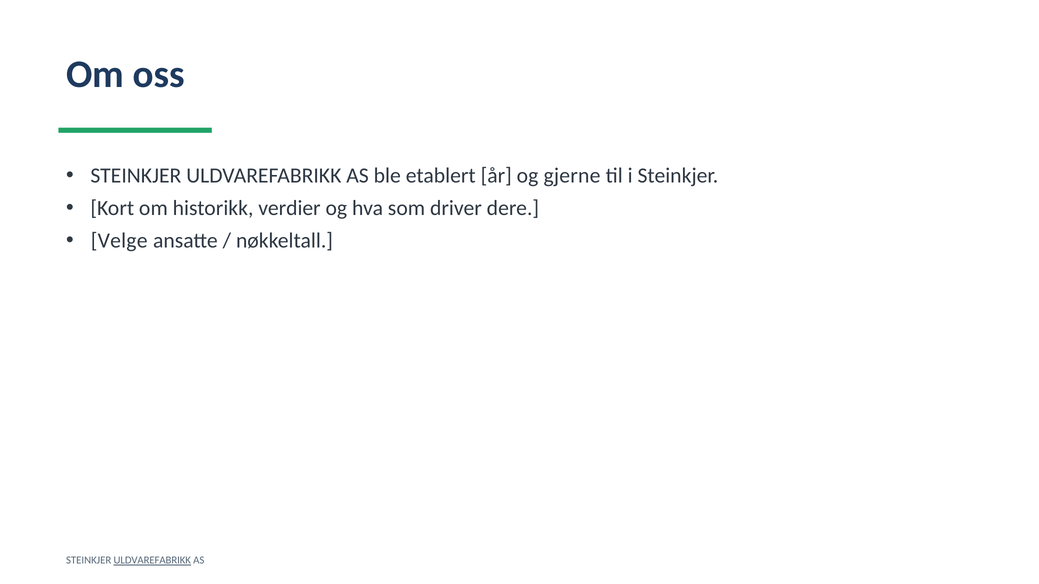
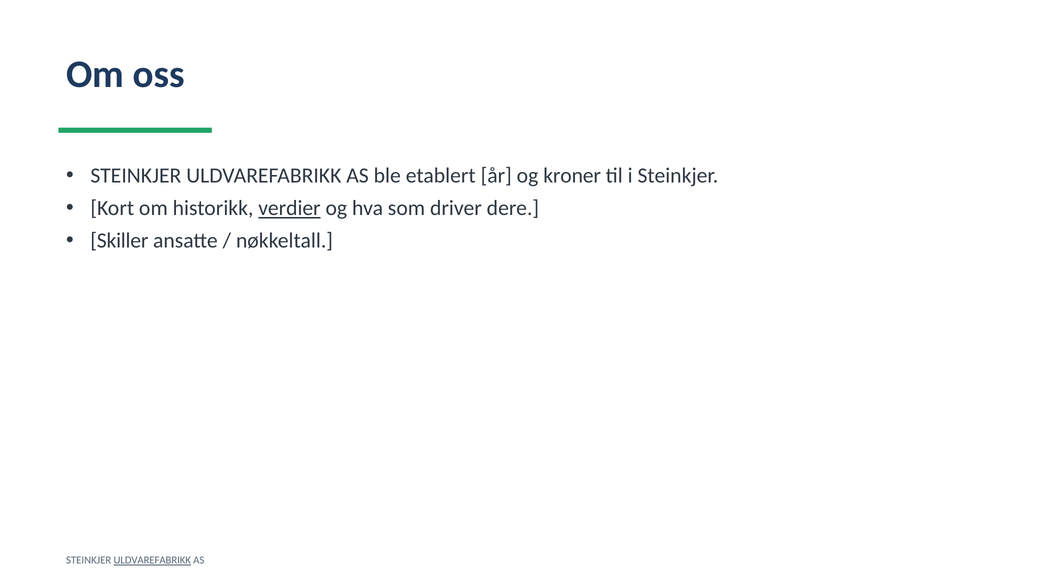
gjerne: gjerne -> kroner
verdier underline: none -> present
Velge: Velge -> Skiller
